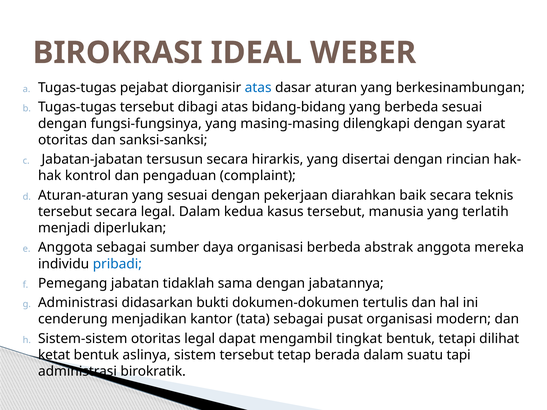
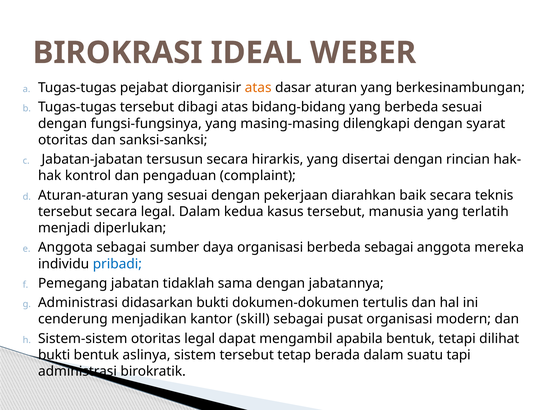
atas at (258, 88) colour: blue -> orange
berbeda abstrak: abstrak -> sebagai
tata: tata -> skill
tingkat: tingkat -> apabila
ketat at (54, 355): ketat -> bukti
